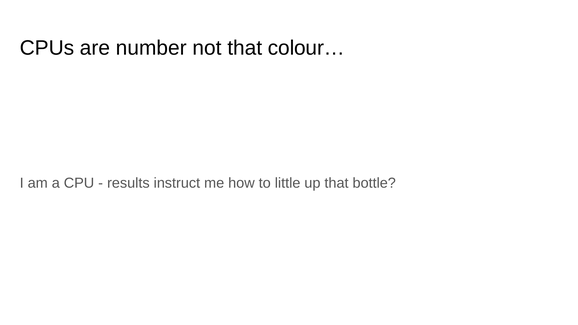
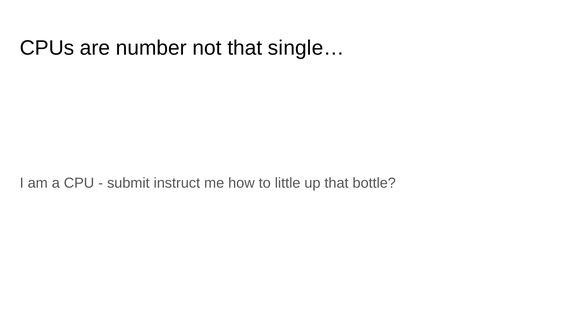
colour…: colour… -> single…
results: results -> submit
